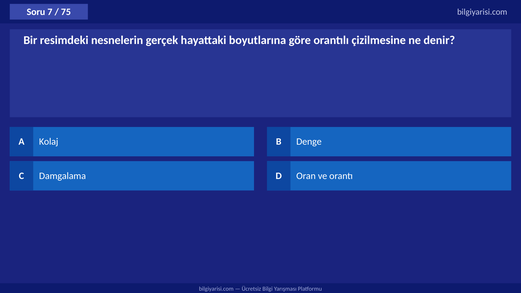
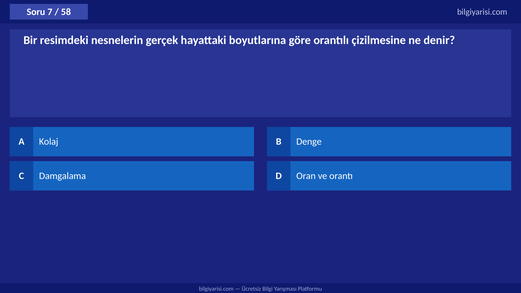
75: 75 -> 58
